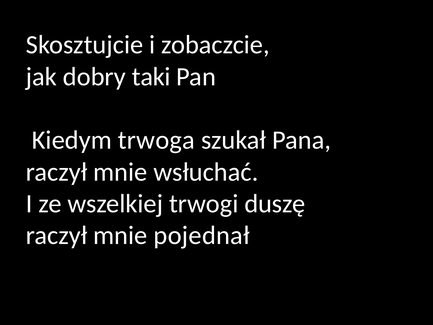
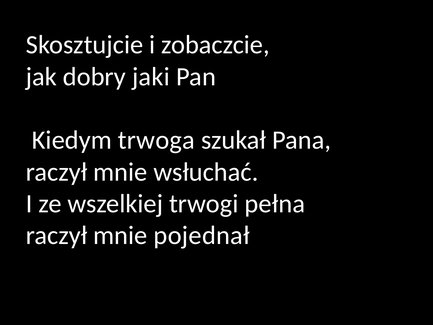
taki: taki -> jaki
duszę: duszę -> pełna
